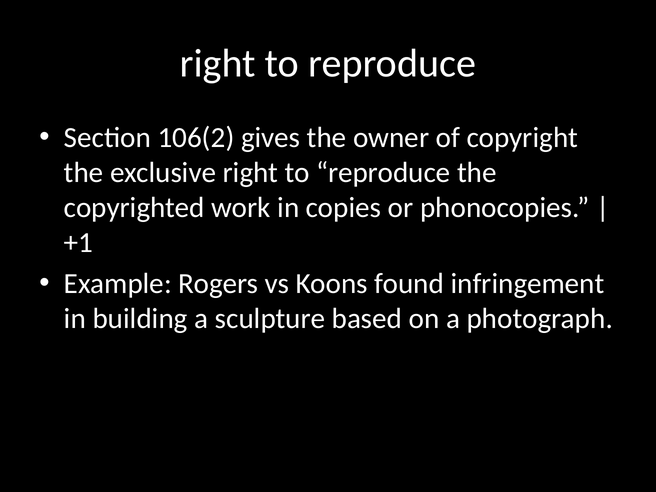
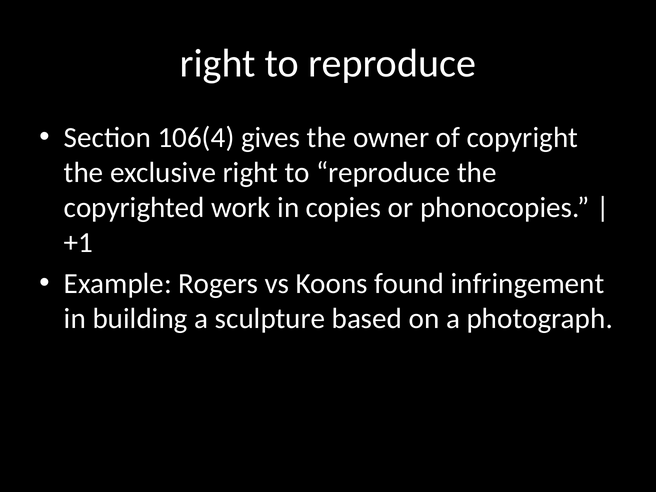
106(2: 106(2 -> 106(4
